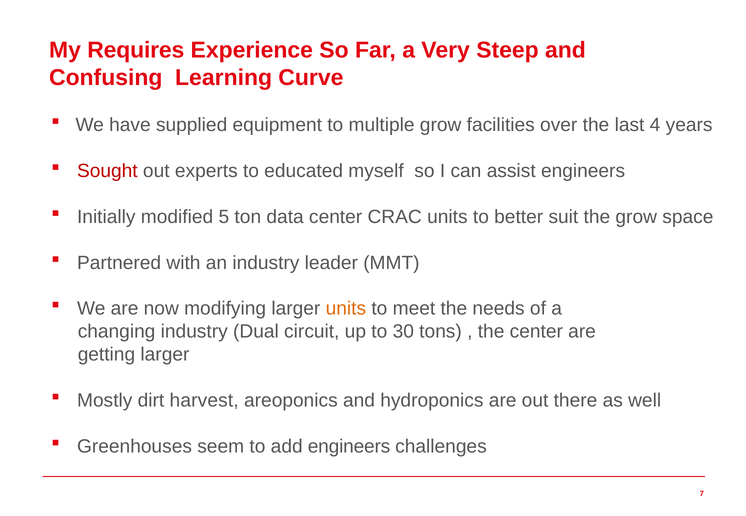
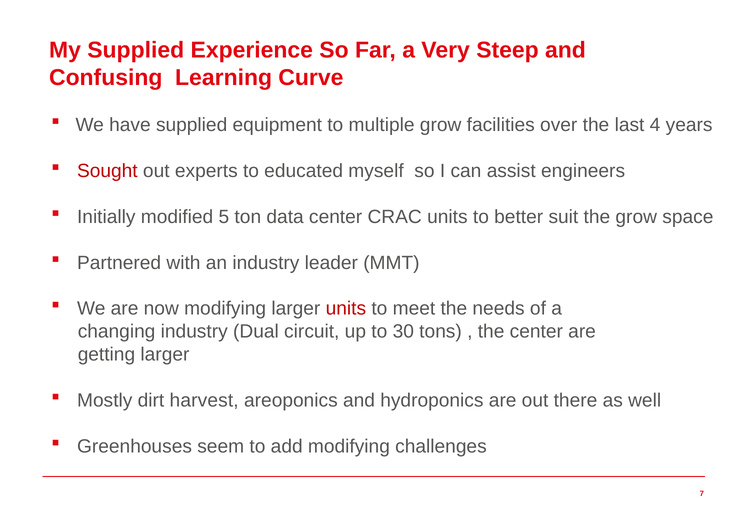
My Requires: Requires -> Supplied
units at (346, 309) colour: orange -> red
add engineers: engineers -> modifying
